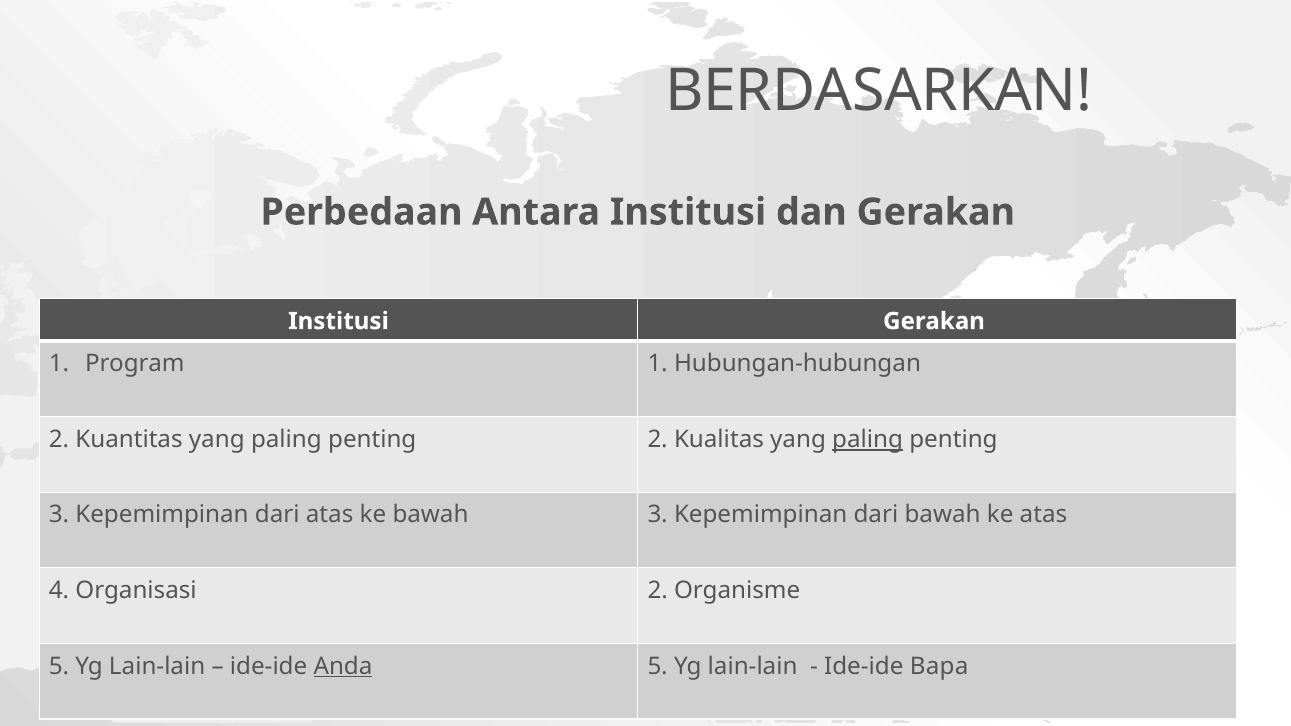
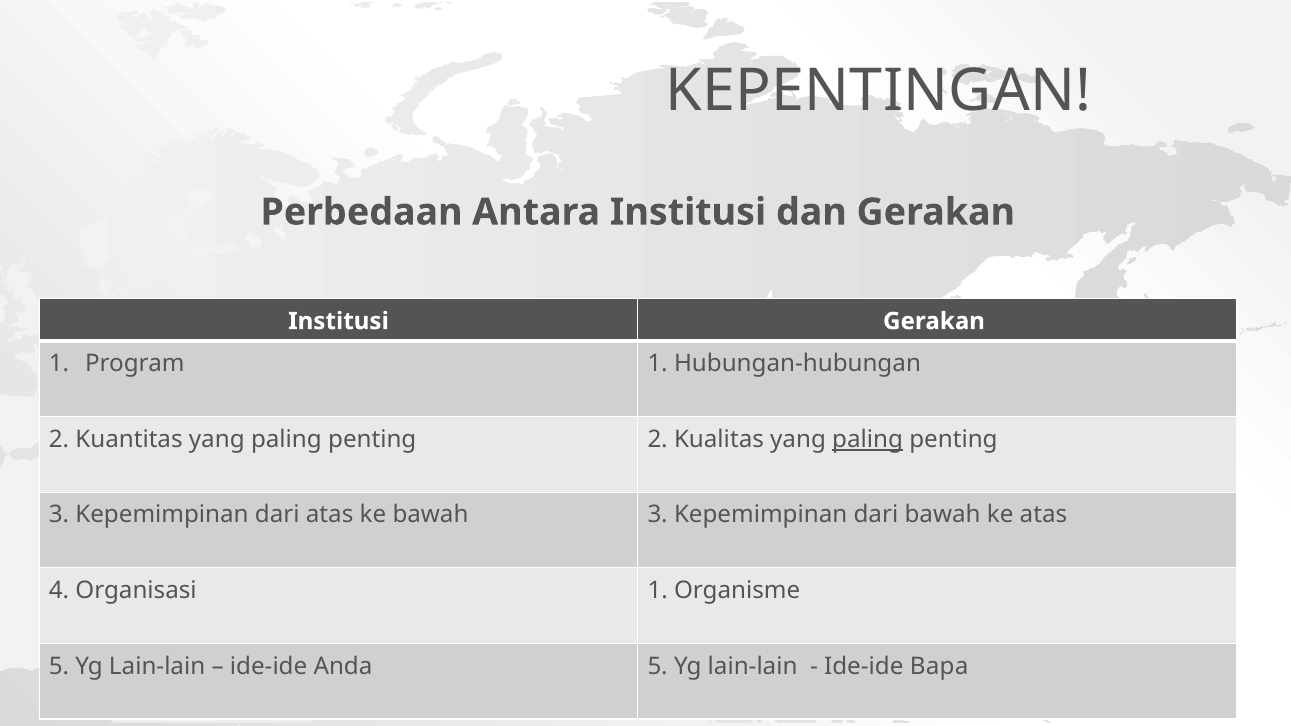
BERDASARKAN: BERDASARKAN -> KEPENTINGAN
Organisasi 2: 2 -> 1
Anda underline: present -> none
